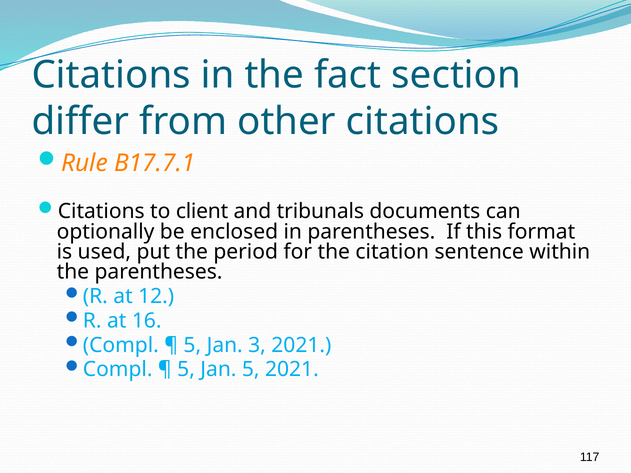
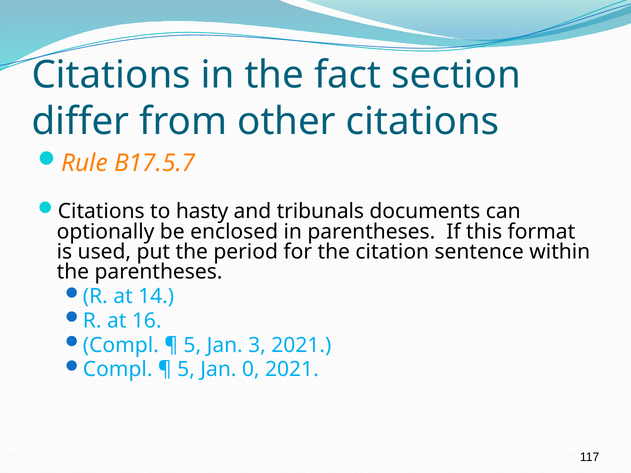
B17.7.1: B17.7.1 -> B17.5.7
client: client -> hasty
12: 12 -> 14
Jan 5: 5 -> 0
